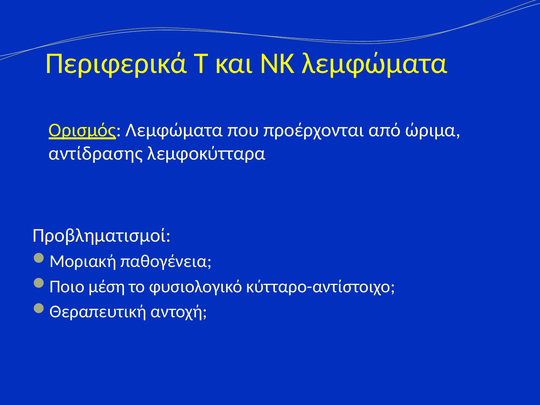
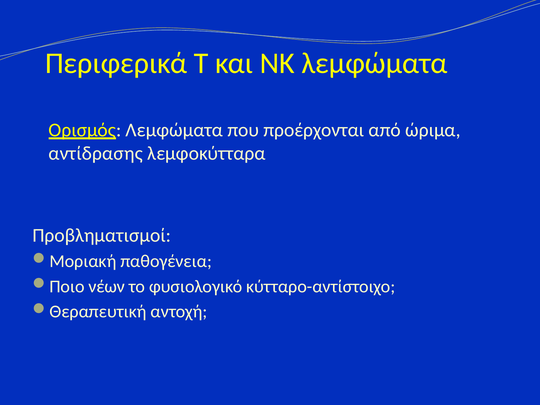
μέση: μέση -> νέων
